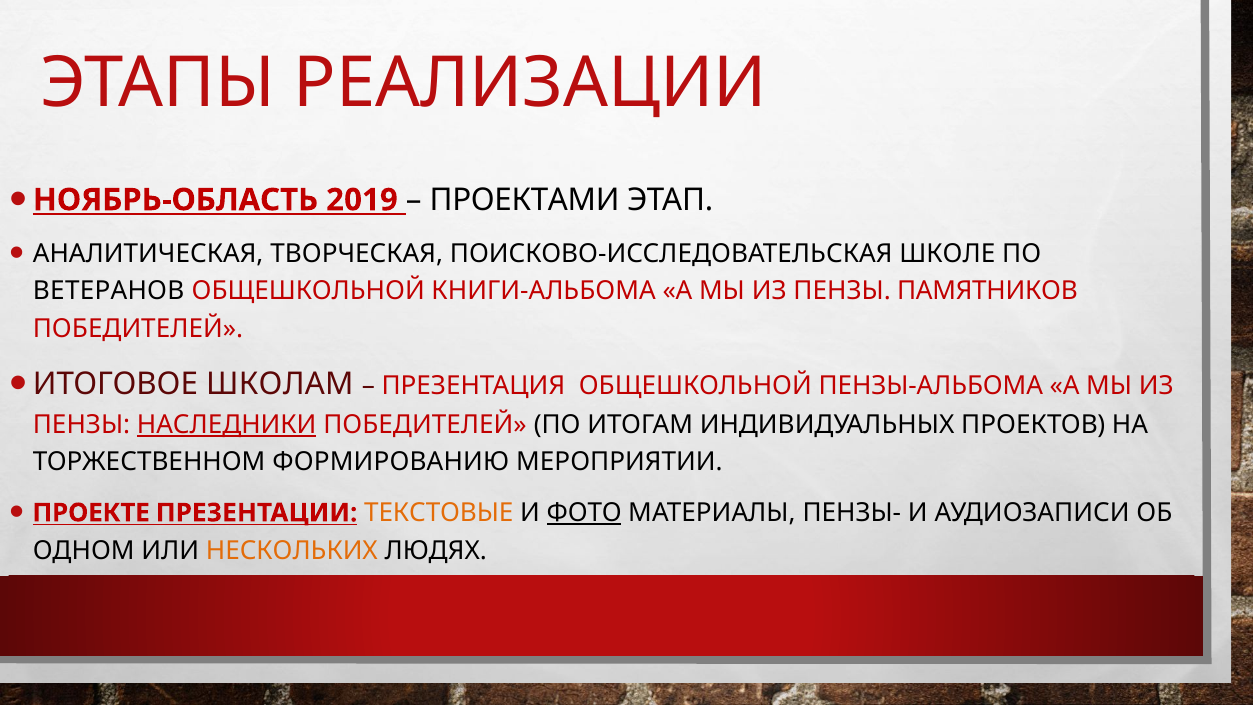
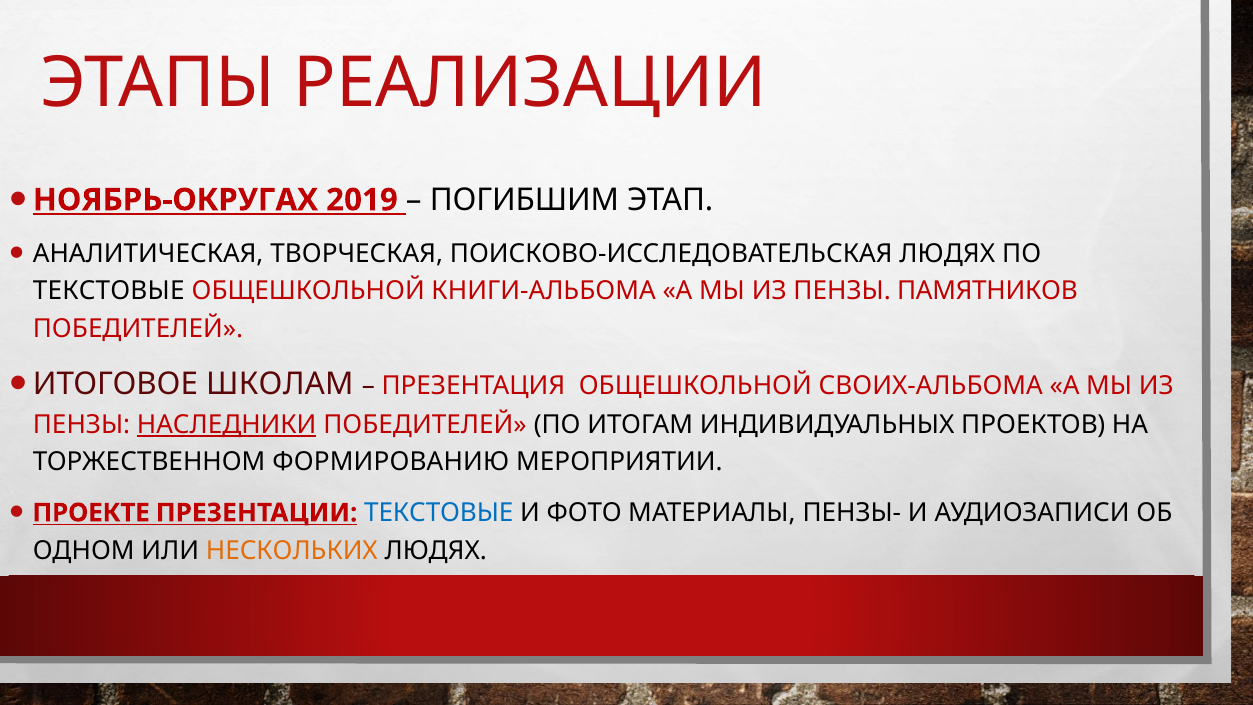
НОЯБРЬ-ОБЛАСТЬ: НОЯБРЬ-ОБЛАСТЬ -> НОЯБРЬ-ОКРУГАХ
ПРОЕКТАМИ: ПРОЕКТАМИ -> ПОГИБШИМ
ПОИСКОВО-ИССЛЕДОВАТЕЛЬСКАЯ ШКОЛЕ: ШКОЛЕ -> ЛЮДЯХ
ВЕТЕРАНОВ at (109, 291): ВЕТЕРАНОВ -> ТЕКСТОВЫЕ
ПЕНЗЫ-АЛЬБОМА: ПЕНЗЫ-АЛЬБОМА -> СВОИХ-АЛЬБОМА
ТЕКСТОВЫЕ at (439, 513) colour: orange -> blue
ФОТО underline: present -> none
